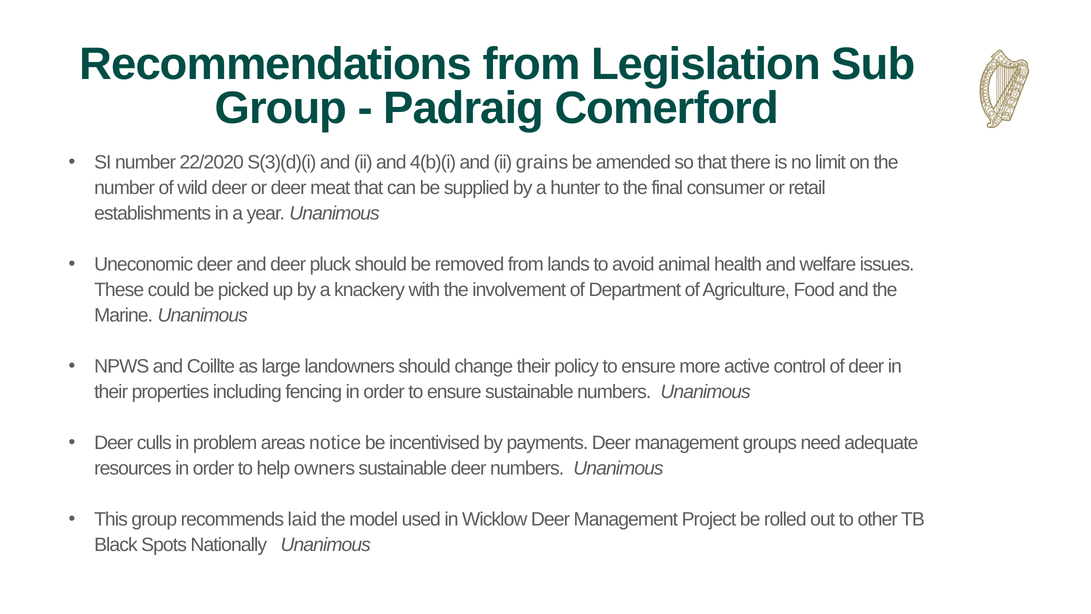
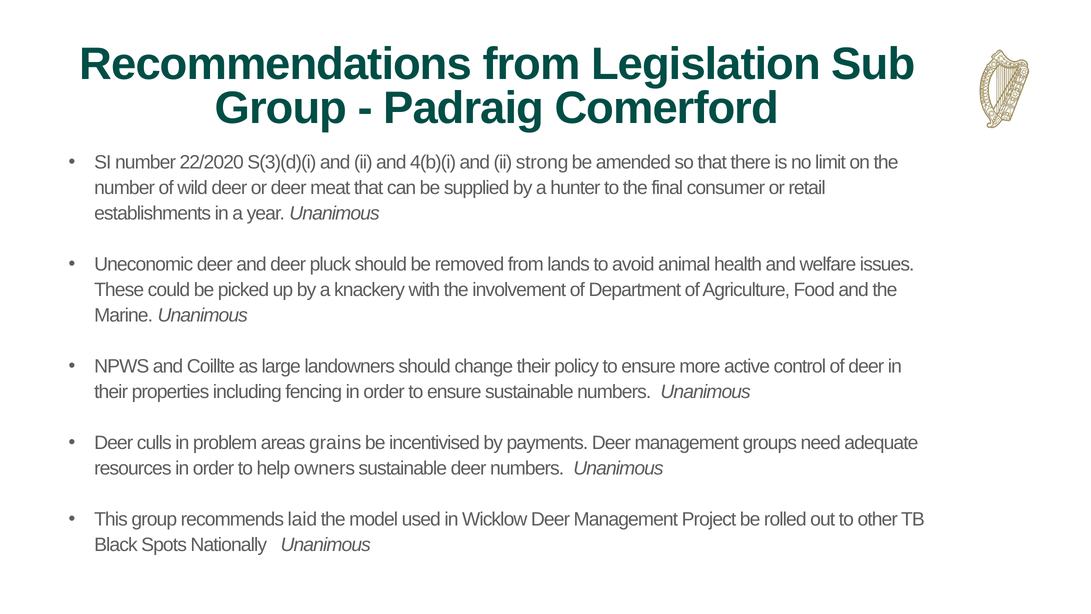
grains: grains -> strong
notice: notice -> grains
